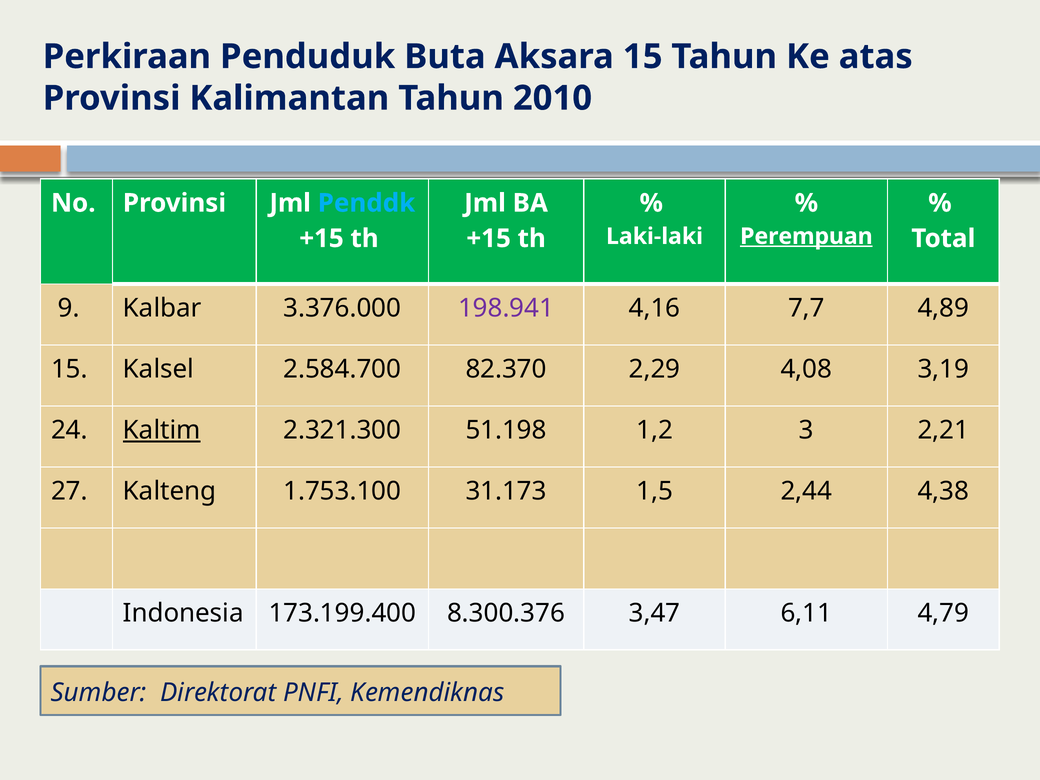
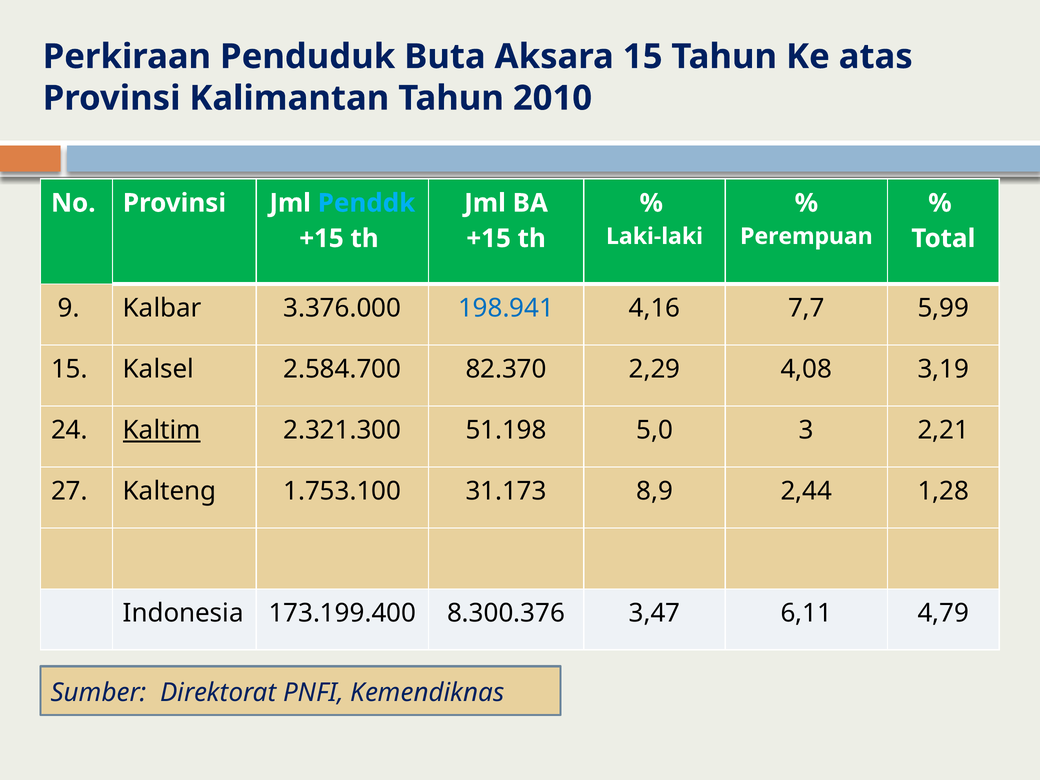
Perempuan underline: present -> none
198.941 colour: purple -> blue
4,89: 4,89 -> 5,99
1,2: 1,2 -> 5,0
1,5: 1,5 -> 8,9
4,38: 4,38 -> 1,28
